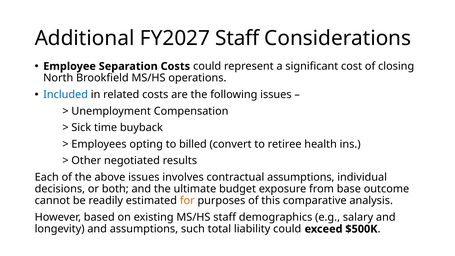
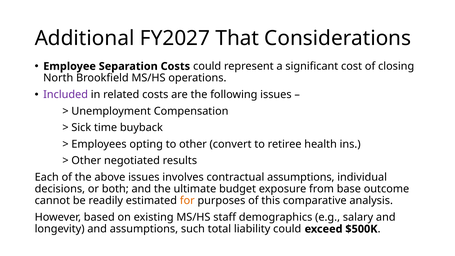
FY2027 Staff: Staff -> That
Included colour: blue -> purple
to billed: billed -> other
